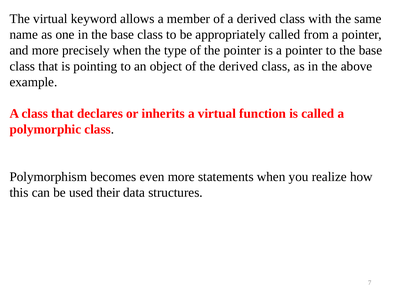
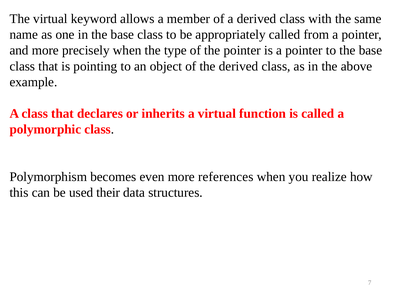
statements: statements -> references
